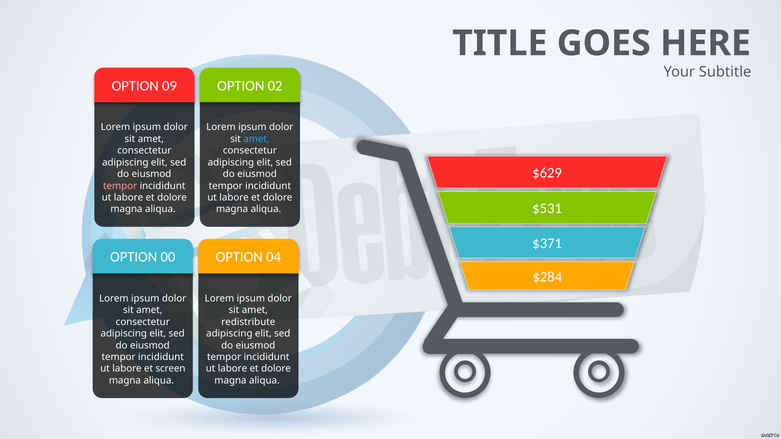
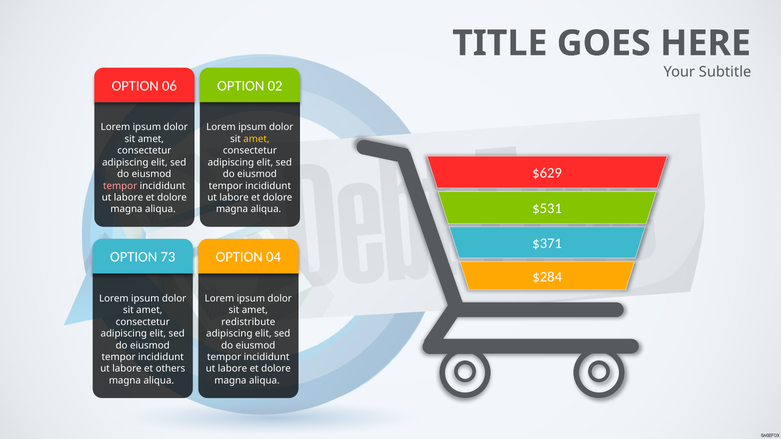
09: 09 -> 06
amet at (256, 139) colour: light blue -> yellow
00: 00 -> 73
screen: screen -> others
